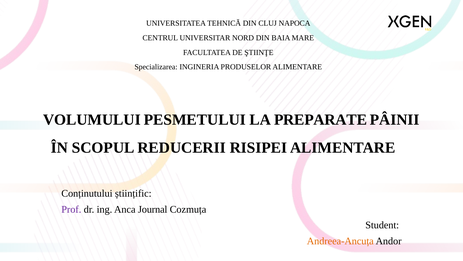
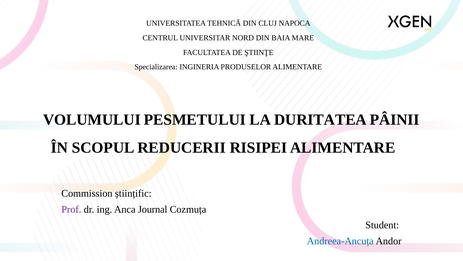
PREPARATE: PREPARATE -> DURITATEA
Conținutului: Conținutului -> Commission
Andreea-Ancuța colour: orange -> blue
